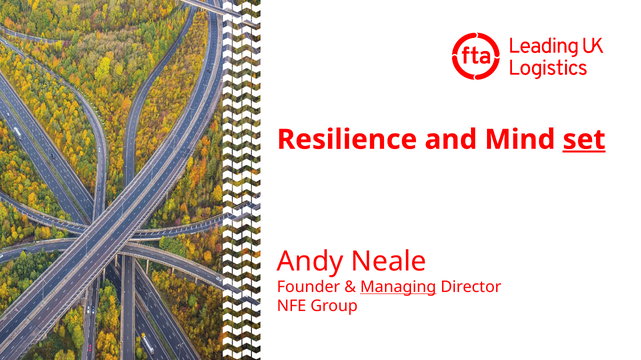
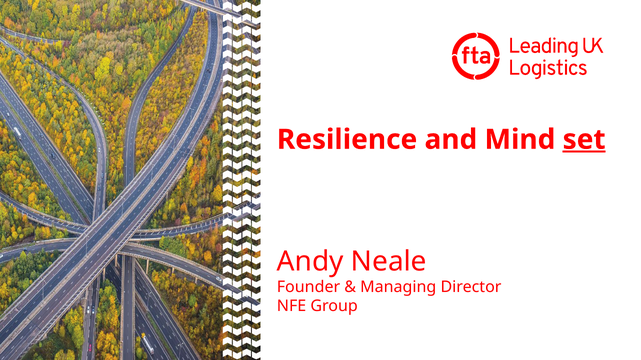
Managing underline: present -> none
